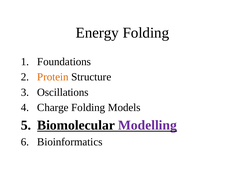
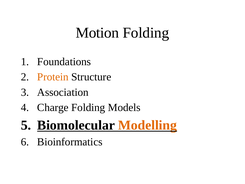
Energy: Energy -> Motion
Oscillations: Oscillations -> Association
Modelling colour: purple -> orange
